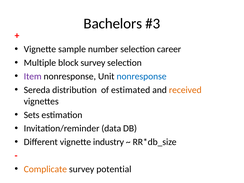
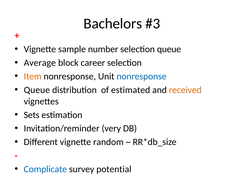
selection career: career -> queue
Multiple: Multiple -> Average
block survey: survey -> career
Item colour: purple -> orange
Sereda at (37, 90): Sereda -> Queue
data: data -> very
industry: industry -> random
Complicate colour: orange -> blue
